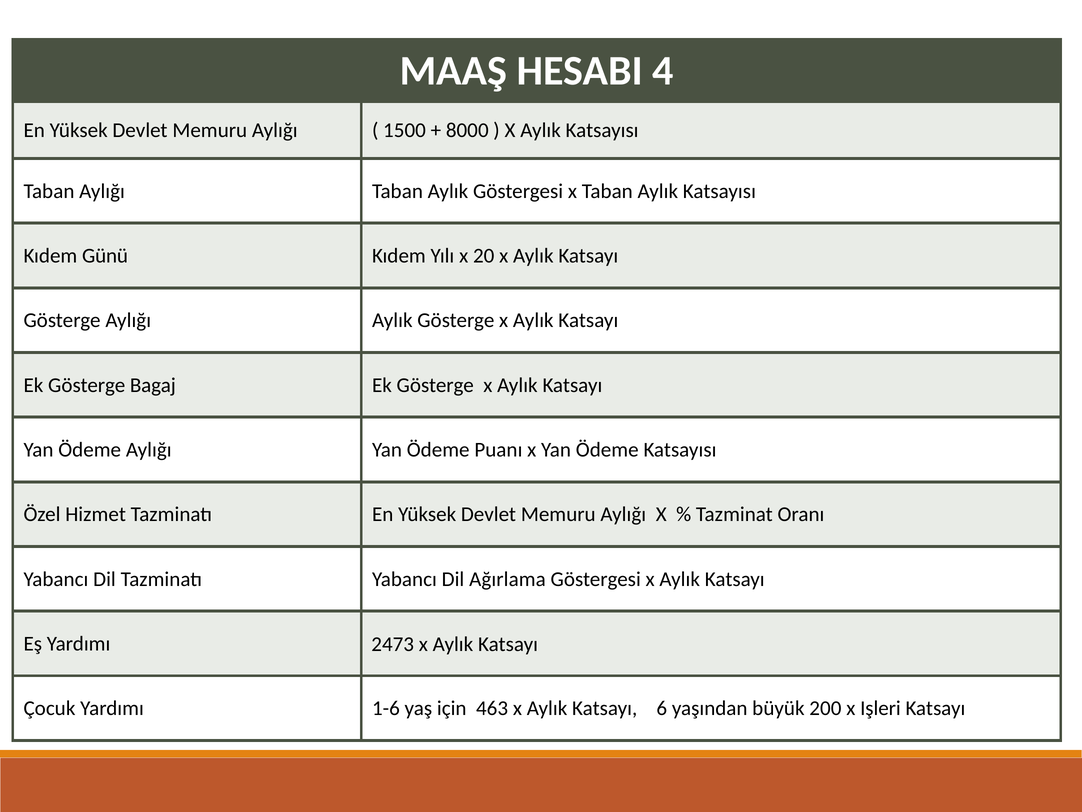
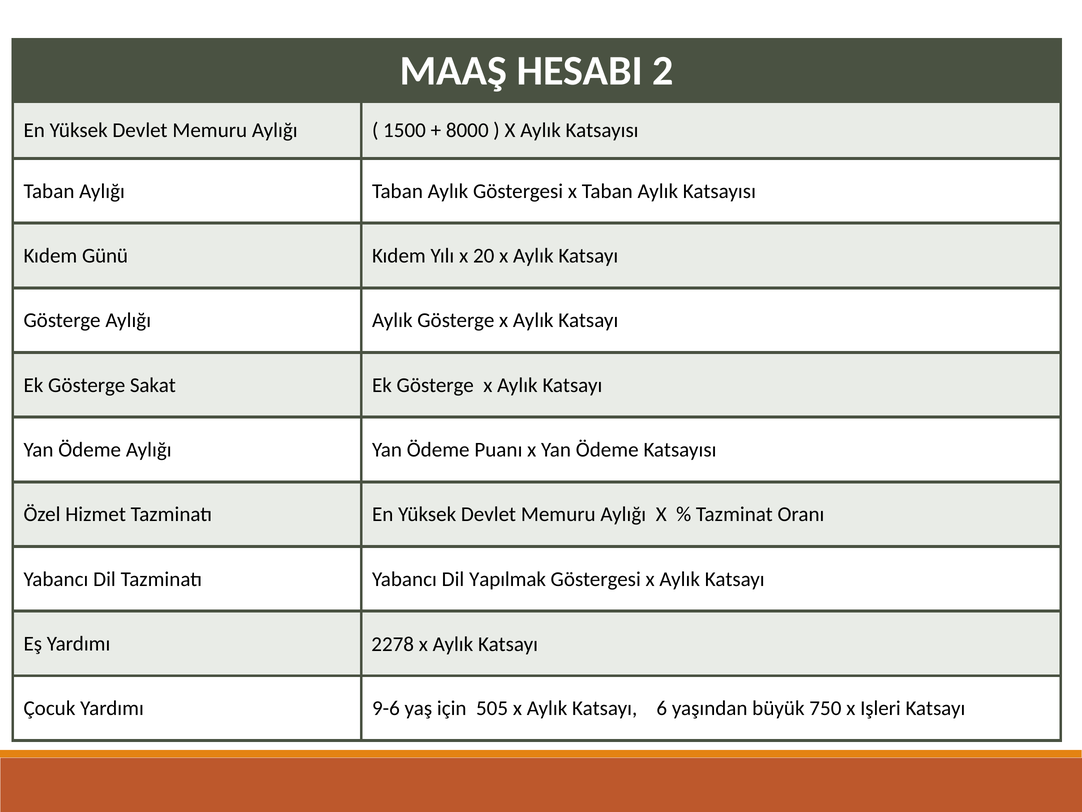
4: 4 -> 2
Bagaj: Bagaj -> Sakat
Ağırlama: Ağırlama -> Yapılmak
2473: 2473 -> 2278
1-6: 1-6 -> 9-6
463: 463 -> 505
200: 200 -> 750
